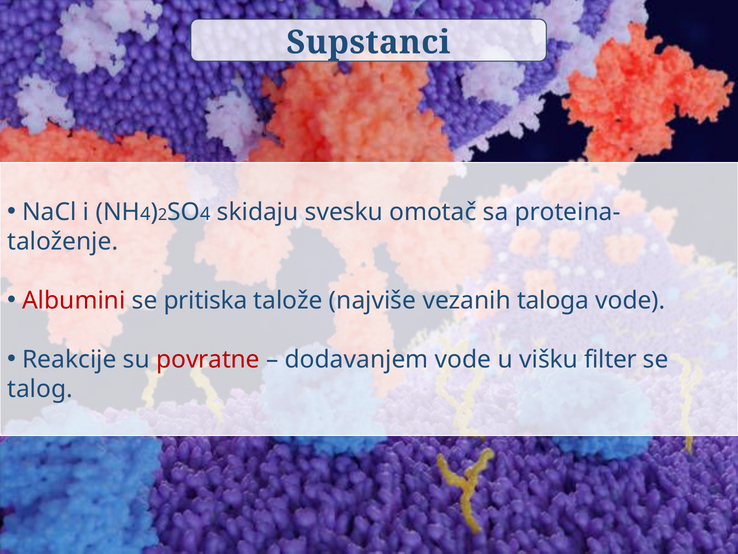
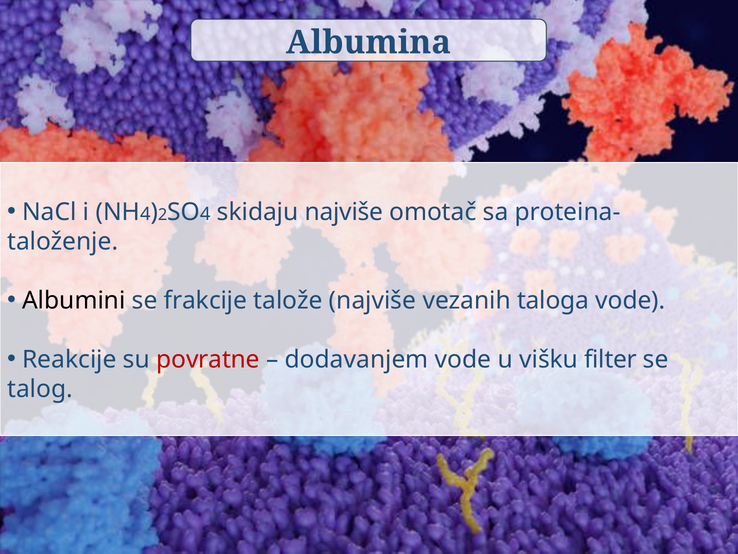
Supstanci: Supstanci -> Albumina
skidaju svesku: svesku -> najviše
Albumini colour: red -> black
pritiska: pritiska -> frakcije
